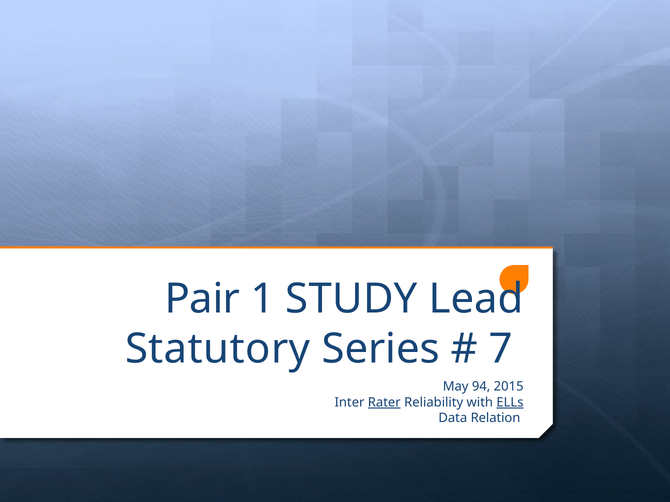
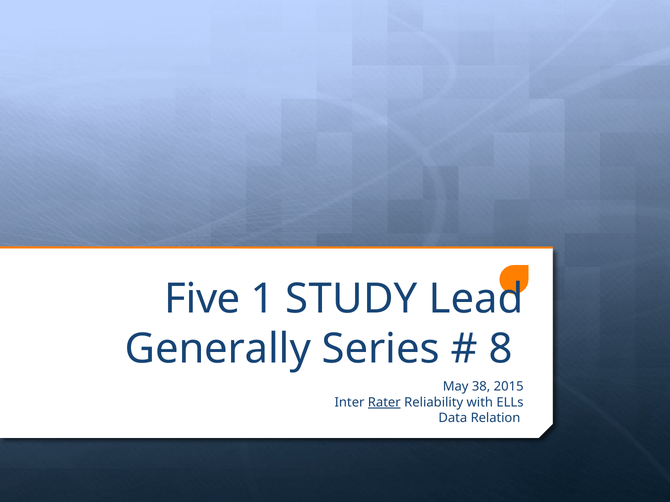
Pair: Pair -> Five
Statutory: Statutory -> Generally
7: 7 -> 8
94: 94 -> 38
ELLs underline: present -> none
